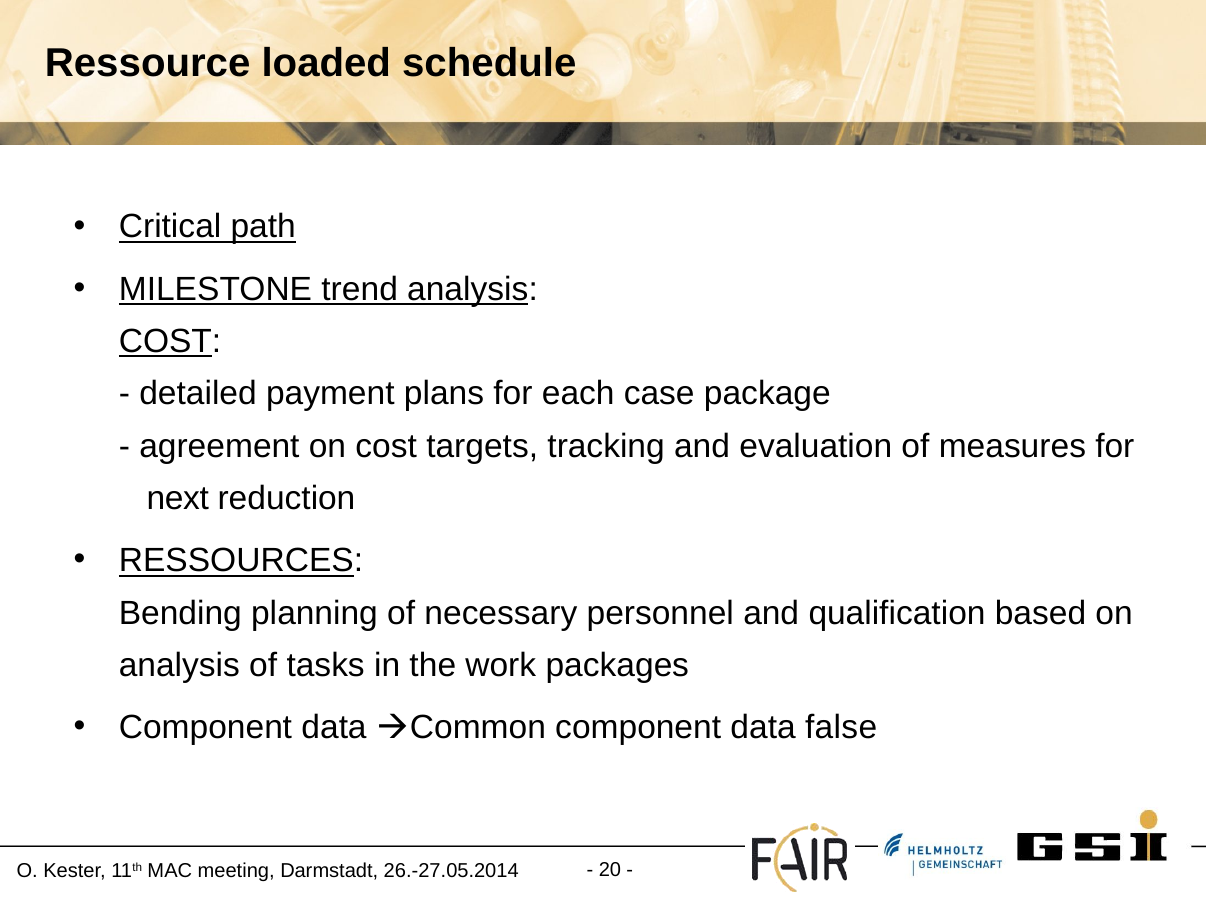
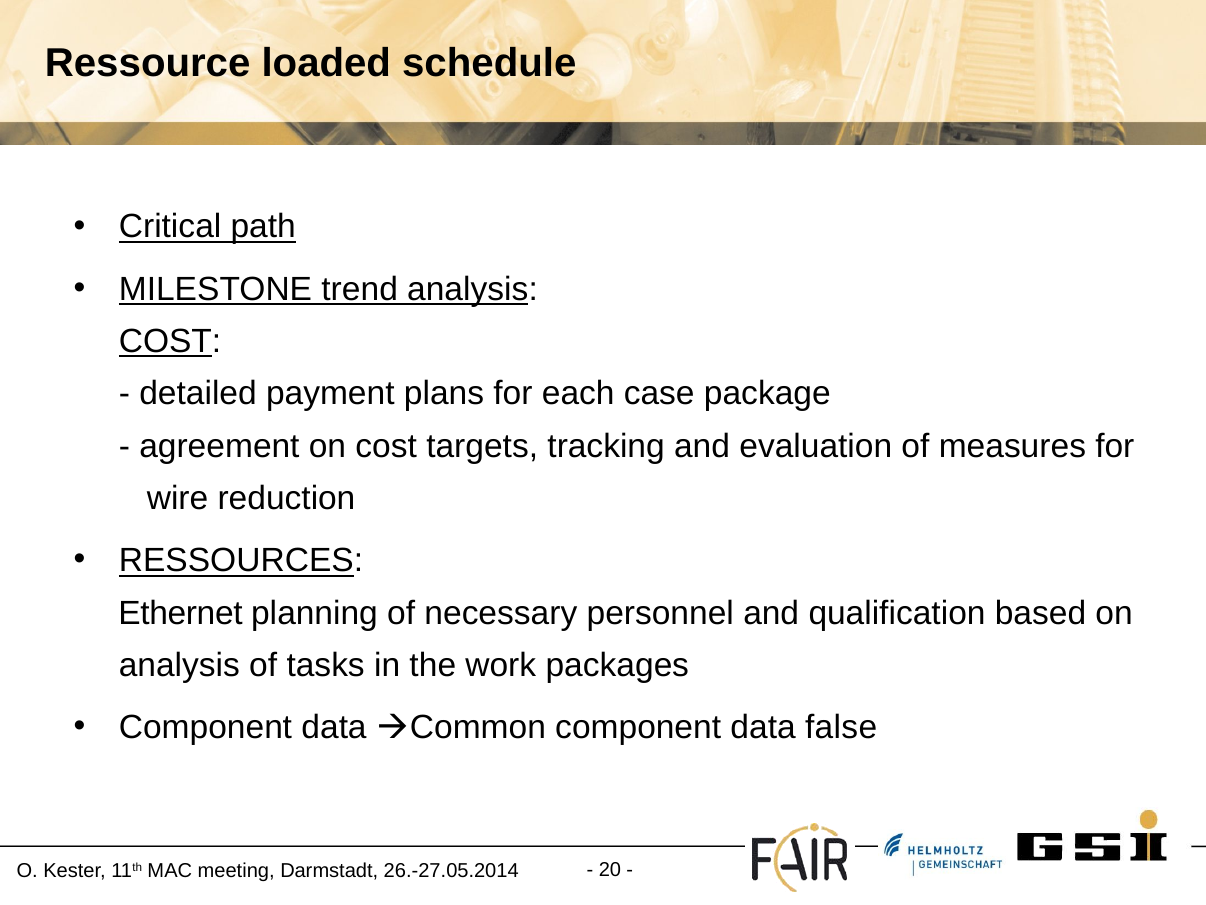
next: next -> wire
Bending: Bending -> Ethernet
